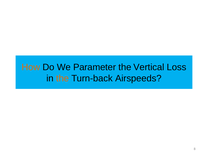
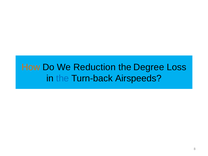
Parameter: Parameter -> Reduction
Vertical: Vertical -> Degree
the at (63, 78) colour: orange -> blue
